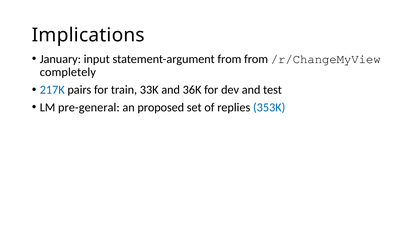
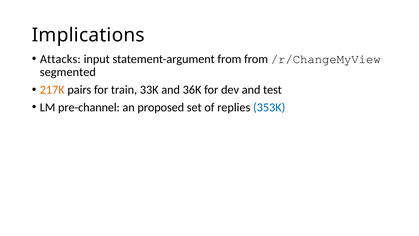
January: January -> Attacks
completely: completely -> segmented
217K colour: blue -> orange
pre-general: pre-general -> pre-channel
